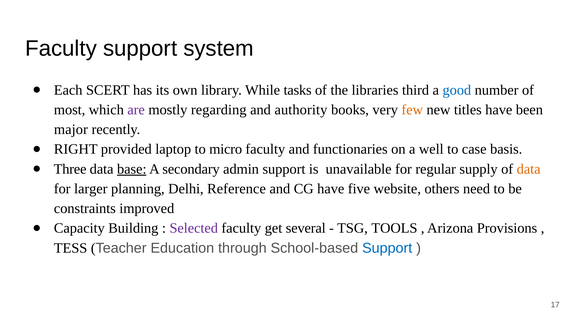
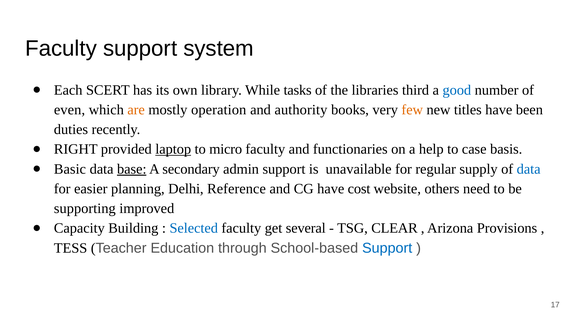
most: most -> even
are colour: purple -> orange
regarding: regarding -> operation
major: major -> duties
laptop underline: none -> present
well: well -> help
Three: Three -> Basic
data at (529, 169) colour: orange -> blue
larger: larger -> easier
five: five -> cost
constraints: constraints -> supporting
Selected colour: purple -> blue
TOOLS: TOOLS -> CLEAR
